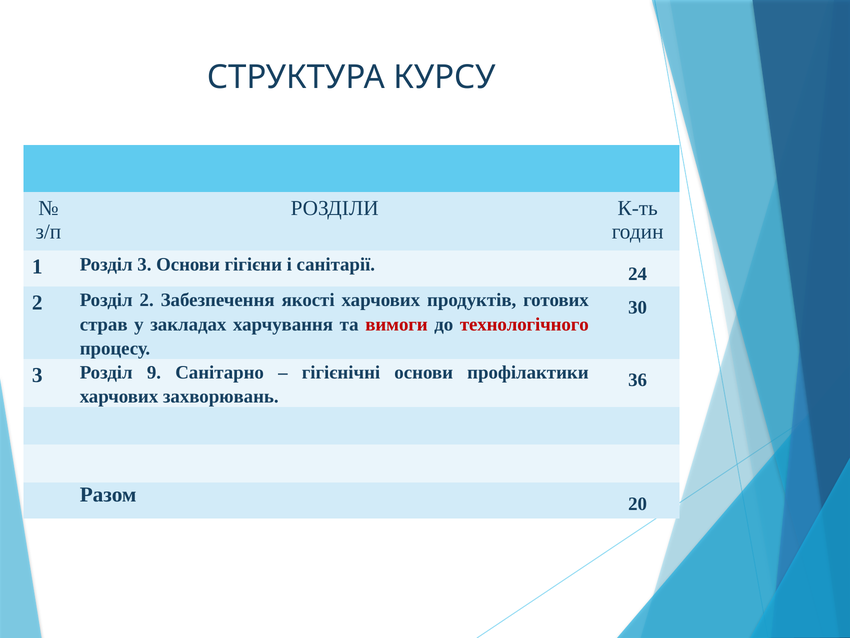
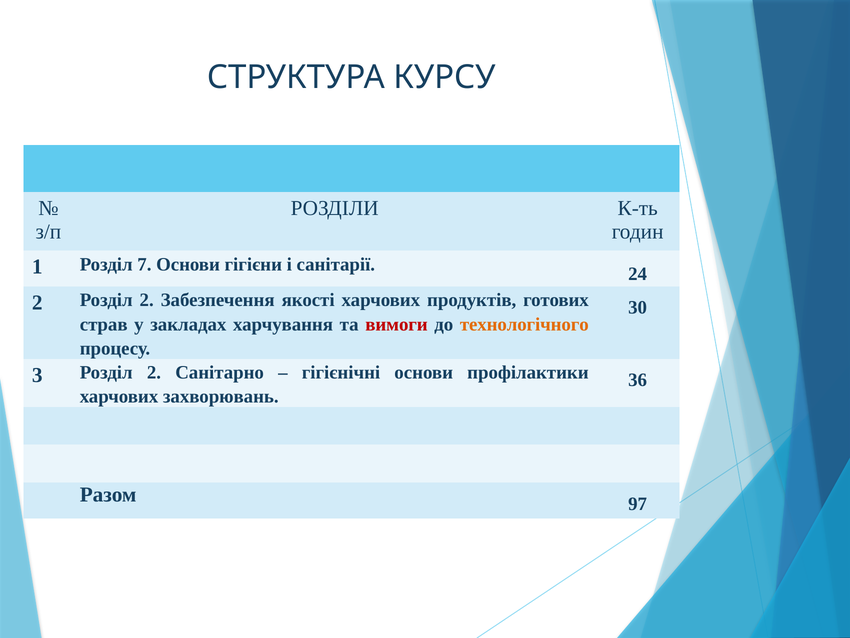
Розділ 3: 3 -> 7
технологічного colour: red -> orange
3 Розділ 9: 9 -> 2
20: 20 -> 97
